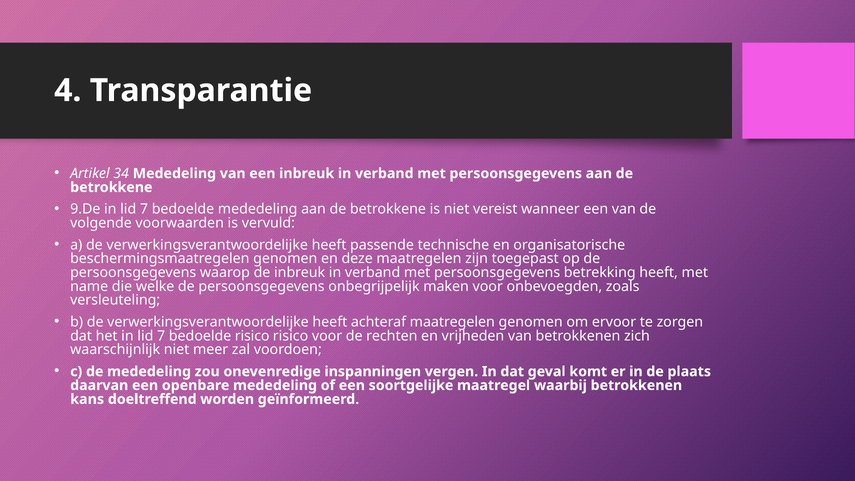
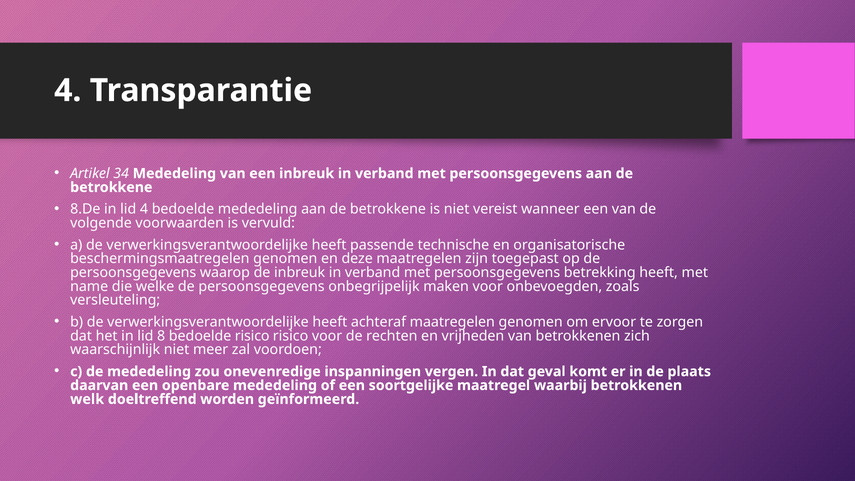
9.De: 9.De -> 8.De
7 at (144, 209): 7 -> 4
het in lid 7: 7 -> 8
kans: kans -> welk
